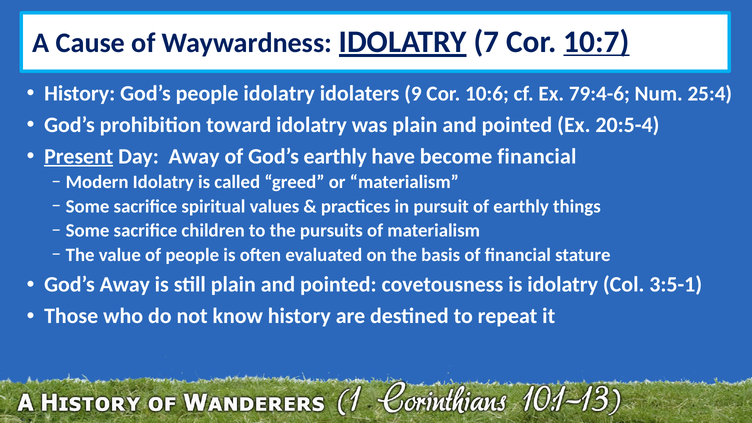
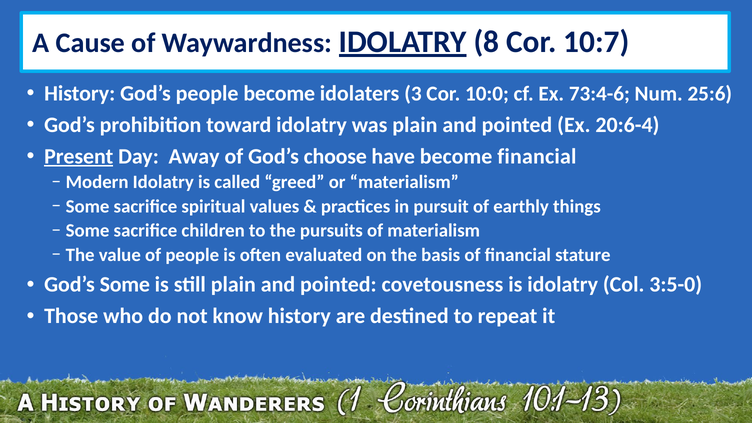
7: 7 -> 8
10:7 underline: present -> none
people idolatry: idolatry -> become
9: 9 -> 3
10:6: 10:6 -> 10:0
79:4-6: 79:4-6 -> 73:4-6
25:4: 25:4 -> 25:6
20:5-4: 20:5-4 -> 20:6-4
God’s earthly: earthly -> choose
God’s Away: Away -> Some
3:5-1: 3:5-1 -> 3:5-0
